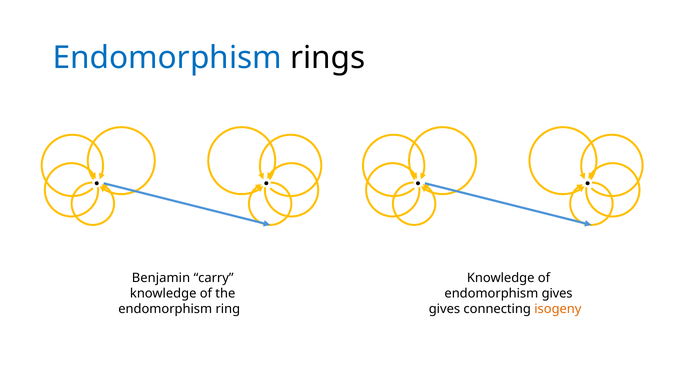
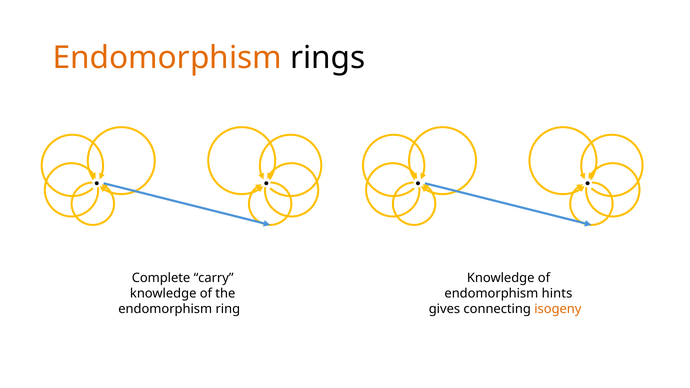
Endomorphism at (167, 58) colour: blue -> orange
Benjamin: Benjamin -> Complete
endomorphism gives: gives -> hints
